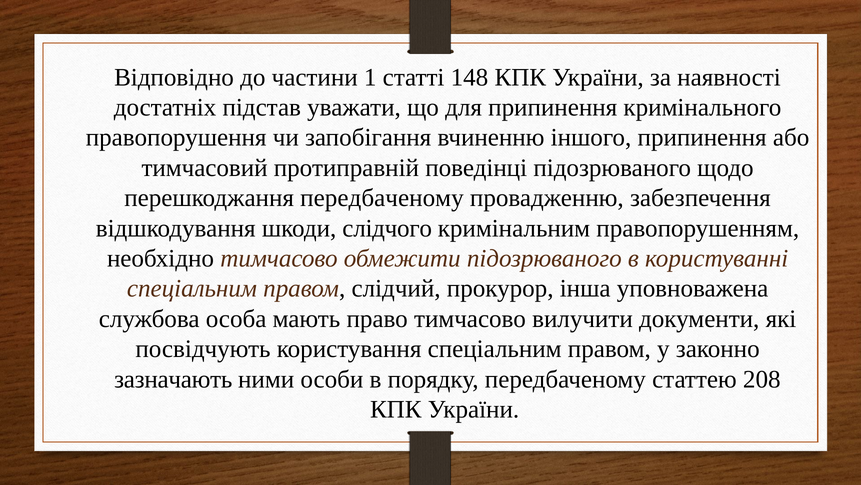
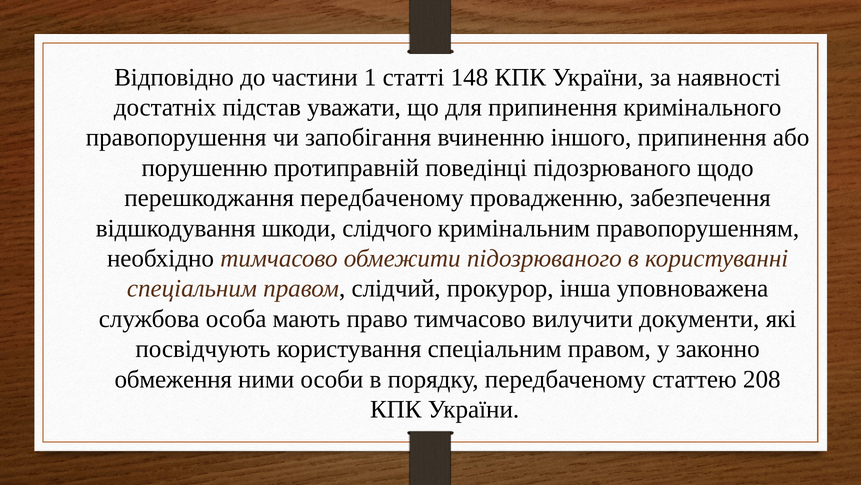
тимчасовий: тимчасовий -> порушенню
зазначають: зазначають -> обмеження
